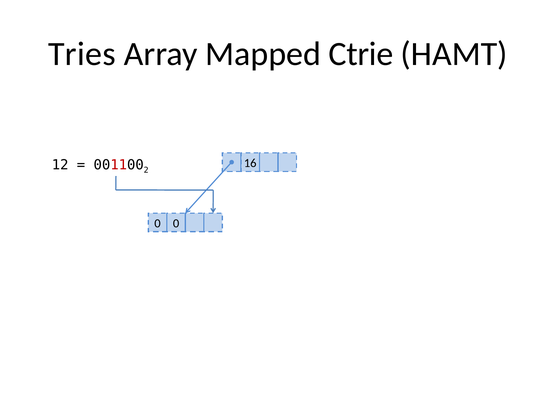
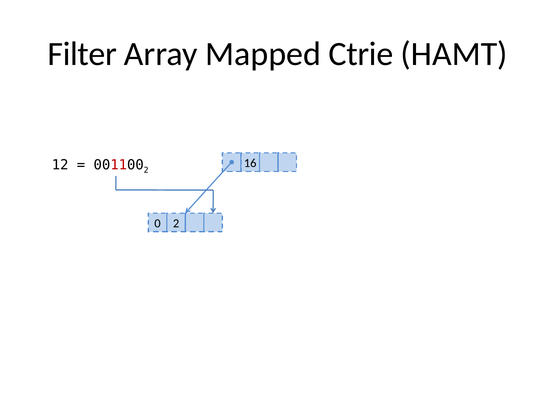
Tries: Tries -> Filter
0 0: 0 -> 2
